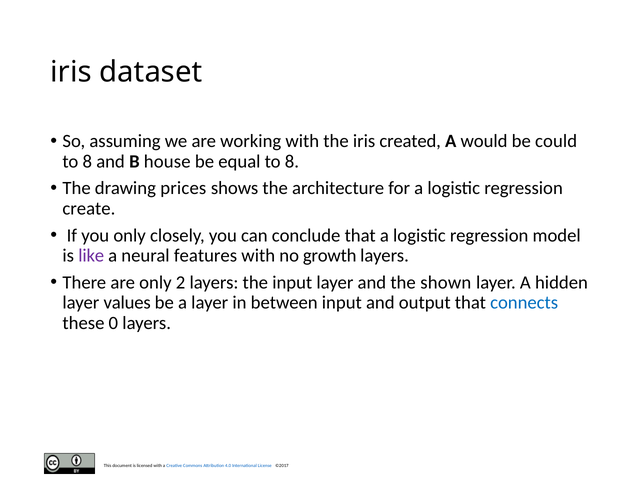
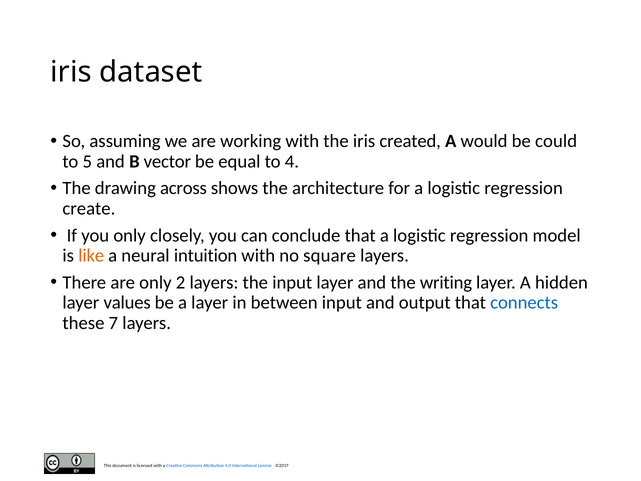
8 at (87, 161): 8 -> 5
house: house -> vector
equal to 8: 8 -> 4
prices: prices -> across
like colour: purple -> orange
features: features -> intuition
growth: growth -> square
shown: shown -> writing
0: 0 -> 7
